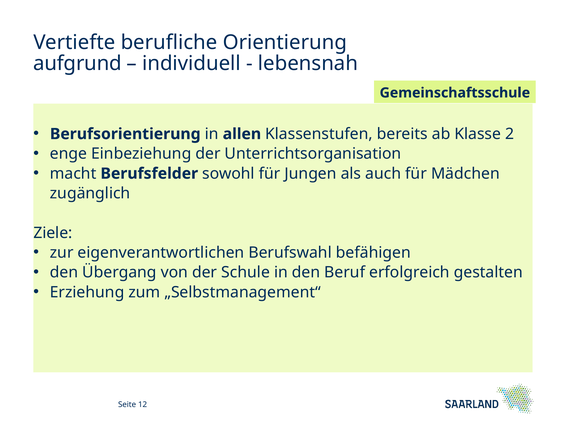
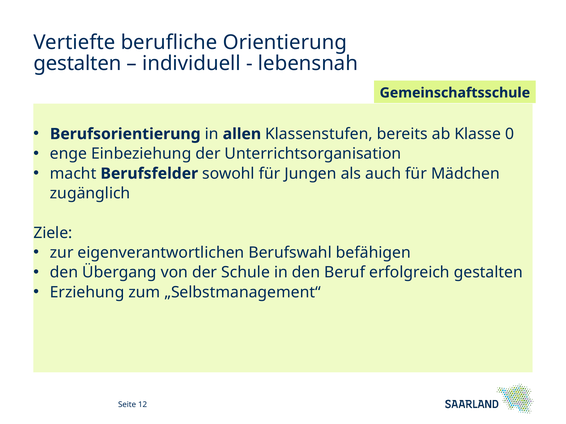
aufgrund at (77, 63): aufgrund -> gestalten
2: 2 -> 0
